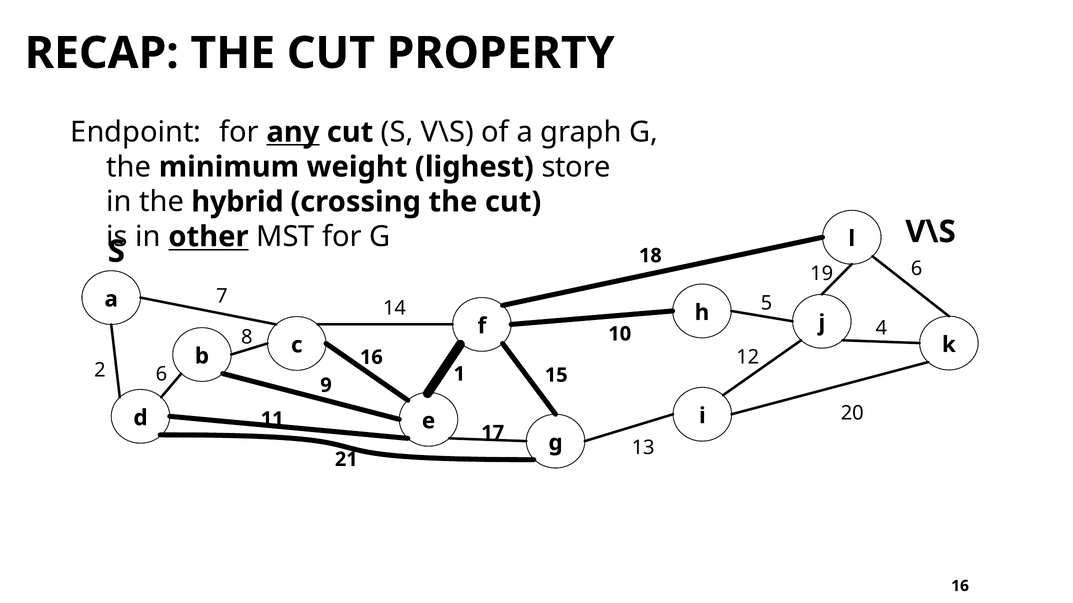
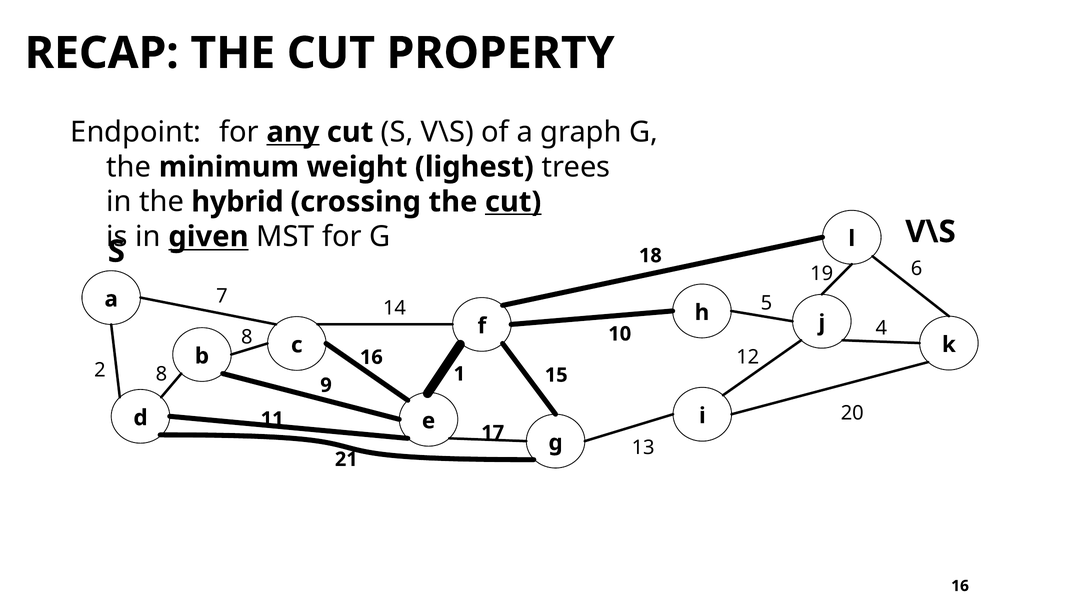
store: store -> trees
cut at (513, 202) underline: none -> present
other: other -> given
2 6: 6 -> 8
